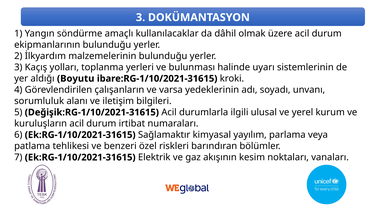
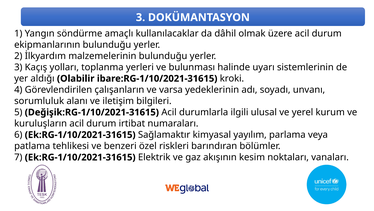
Boyutu: Boyutu -> Olabilir
